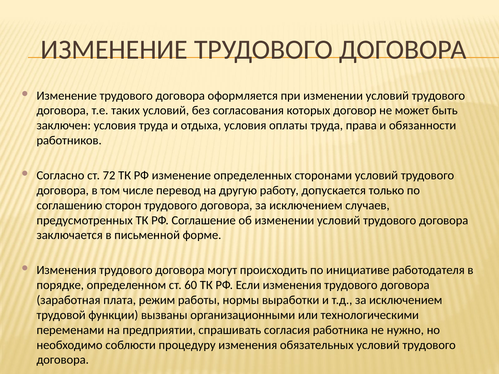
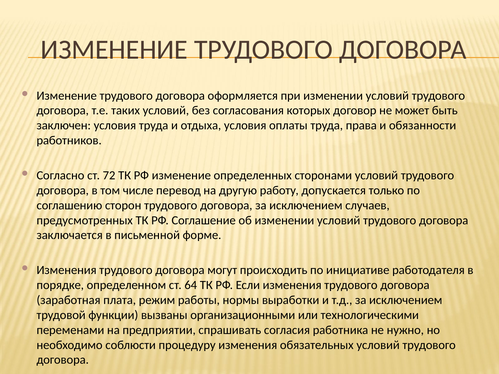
60: 60 -> 64
